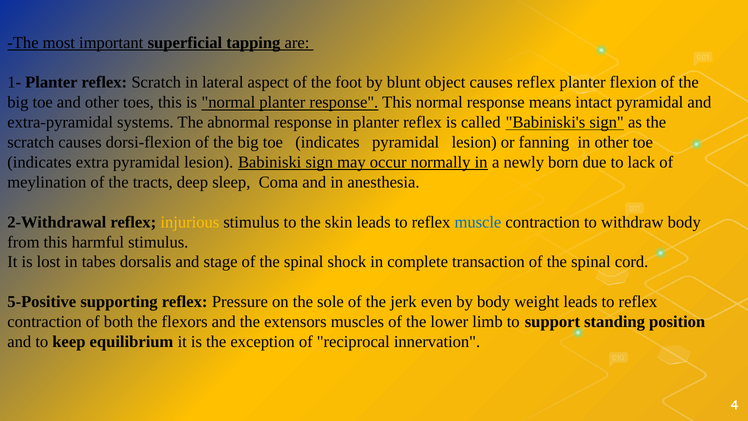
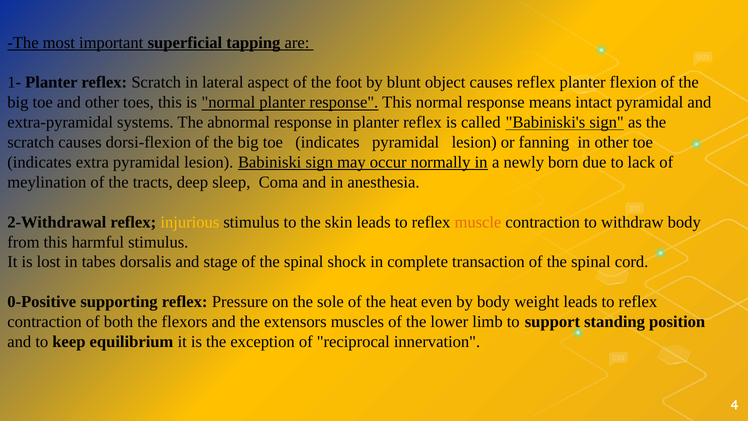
muscle colour: blue -> orange
5-Positive: 5-Positive -> 0-Positive
jerk: jerk -> heat
